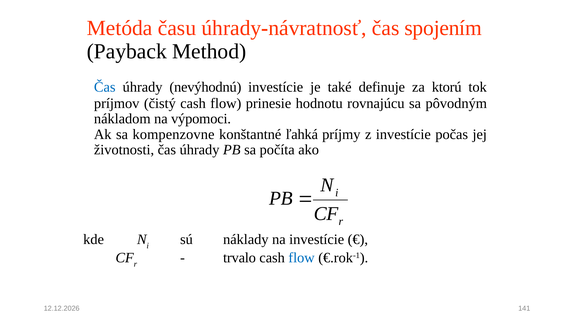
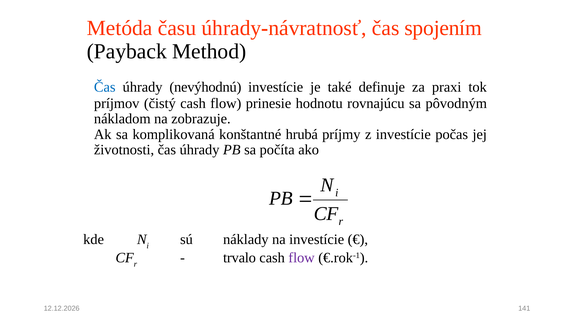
ktorú: ktorú -> praxi
výpomoci: výpomoci -> zobrazuje
kompenzovne: kompenzovne -> komplikovaná
ľahká: ľahká -> hrubá
flow at (302, 258) colour: blue -> purple
